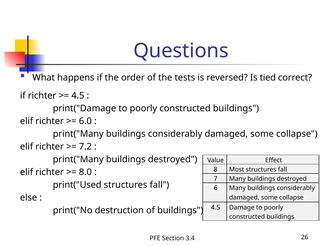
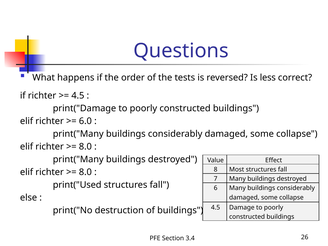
tied: tied -> less
7.2 at (85, 147): 7.2 -> 8.0
